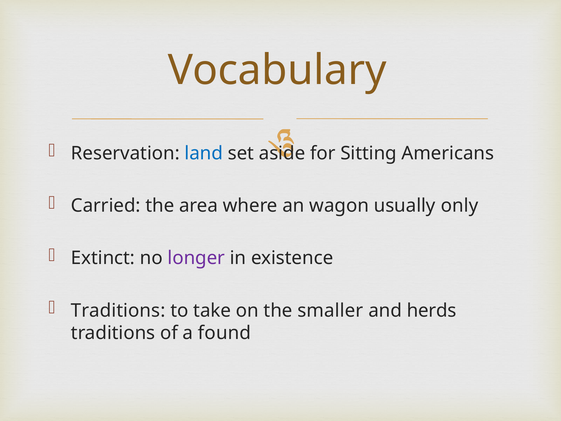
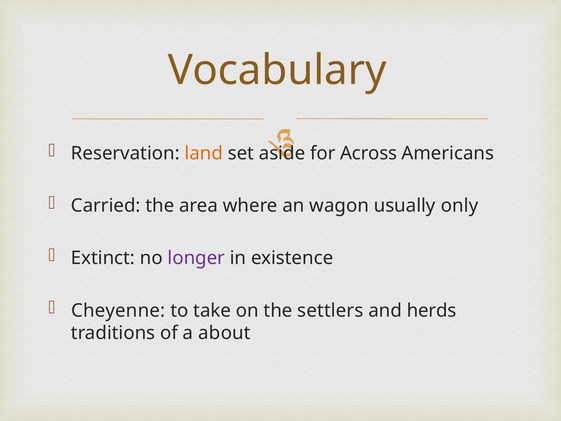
land colour: blue -> orange
Sitting: Sitting -> Across
Traditions at (118, 310): Traditions -> Cheyenne
smaller: smaller -> settlers
found: found -> about
